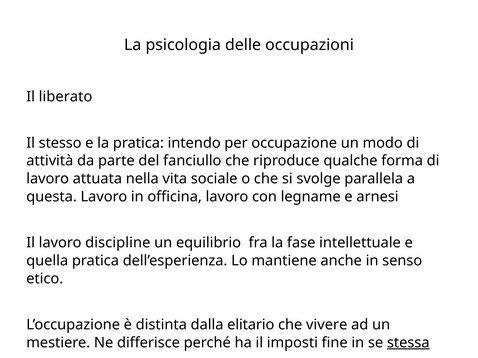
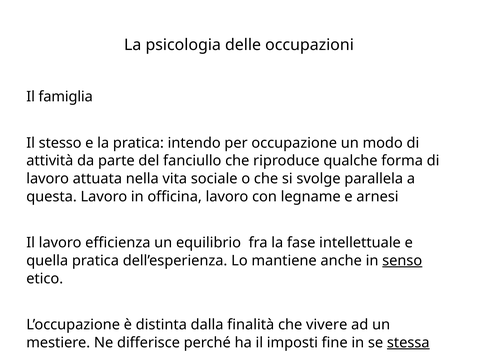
liberato: liberato -> famiglia
discipline: discipline -> efficienza
senso underline: none -> present
elitario: elitario -> finalità
